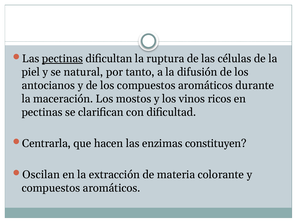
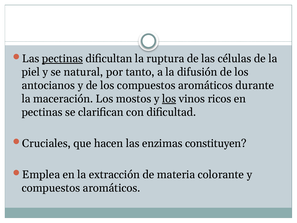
los at (169, 99) underline: none -> present
Centrarla: Centrarla -> Cruciales
Oscilan: Oscilan -> Emplea
